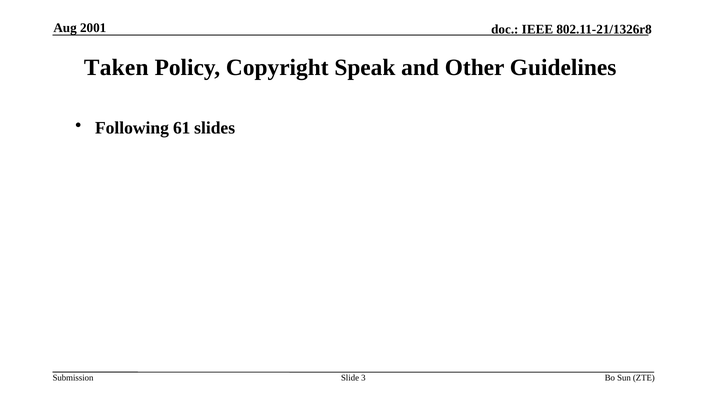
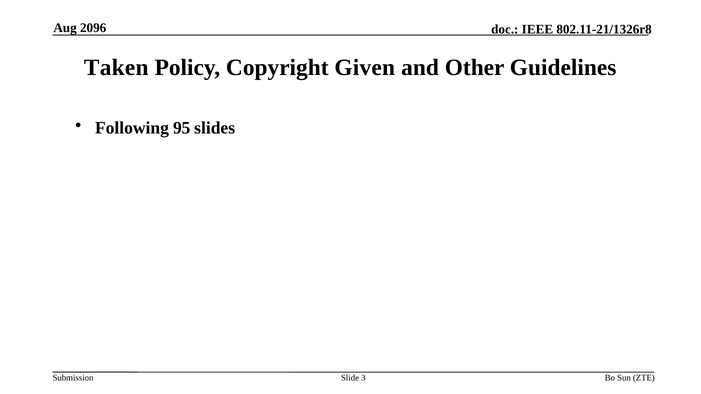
2001: 2001 -> 2096
Speak: Speak -> Given
61: 61 -> 95
